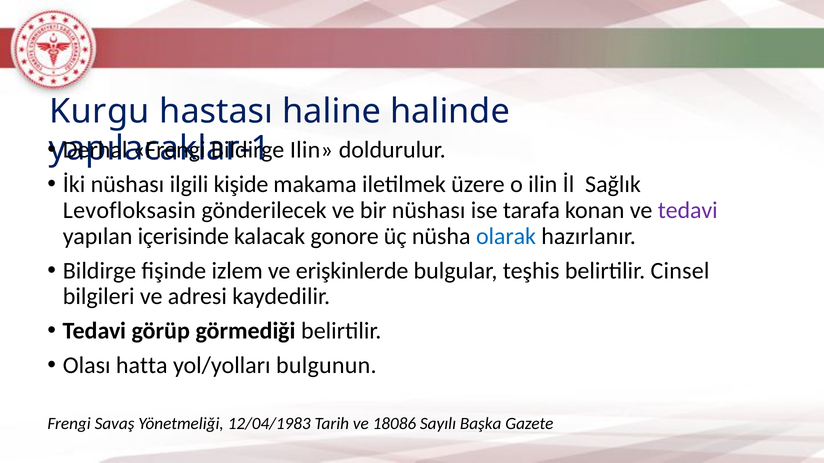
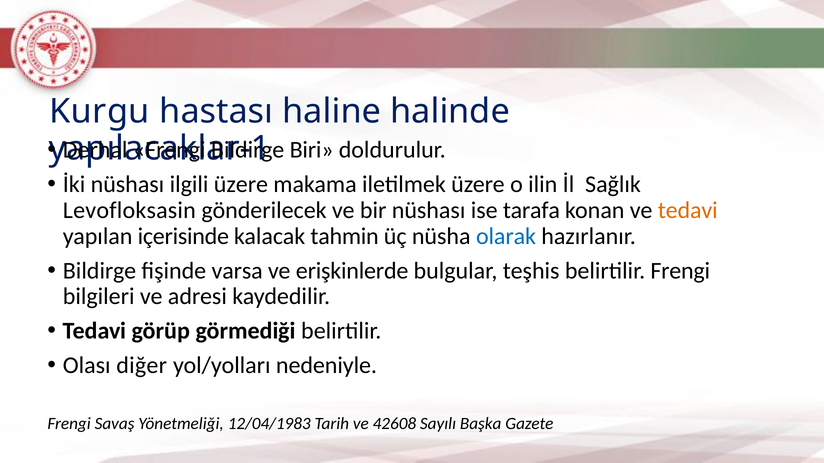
Ilin at (311, 150): Ilin -> Biri
ilgili kişide: kişide -> üzere
tedavi at (688, 210) colour: purple -> orange
gonore: gonore -> tahmin
izlem: izlem -> varsa
belirtilir Cinsel: Cinsel -> Frengi
hatta: hatta -> diğer
bulgunun: bulgunun -> nedeniyle
18086: 18086 -> 42608
